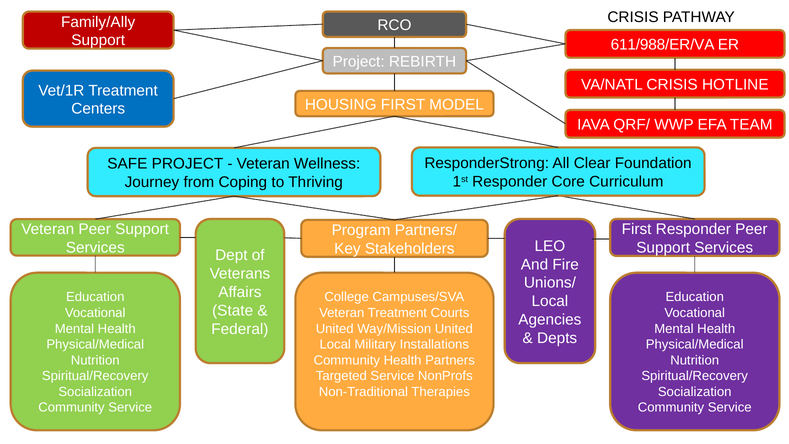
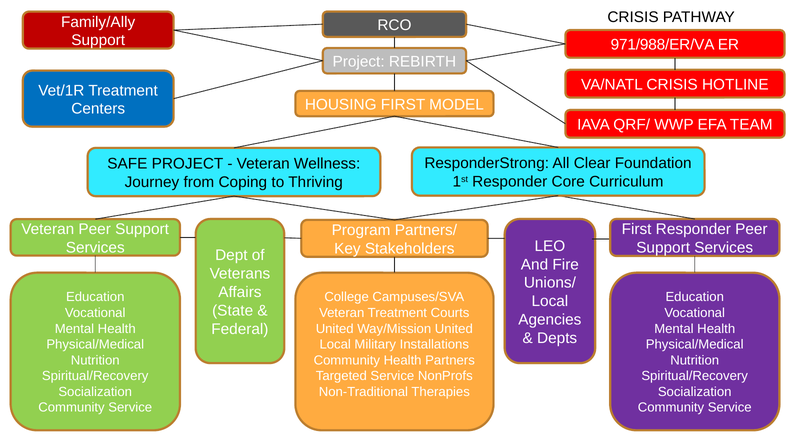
611/988/ER/VA: 611/988/ER/VA -> 971/988/ER/VA
